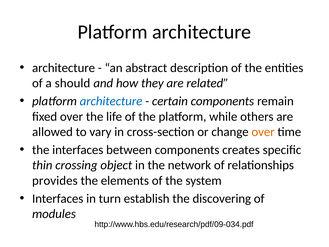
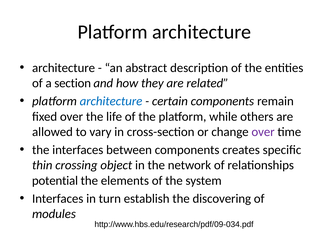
should: should -> section
over at (263, 132) colour: orange -> purple
provides: provides -> potential
